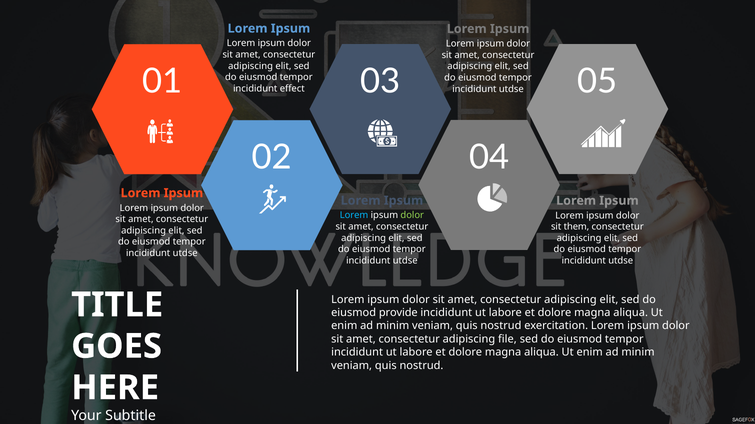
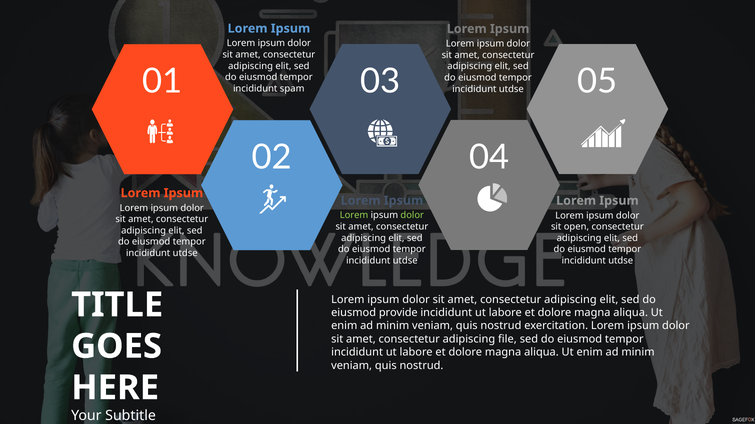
effect: effect -> spam
Lorem at (354, 216) colour: light blue -> light green
them: them -> open
